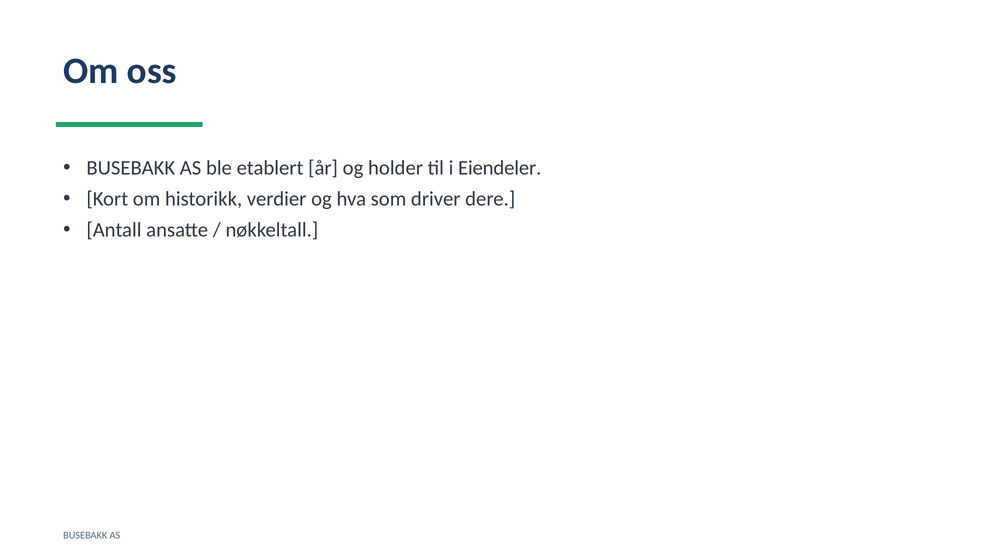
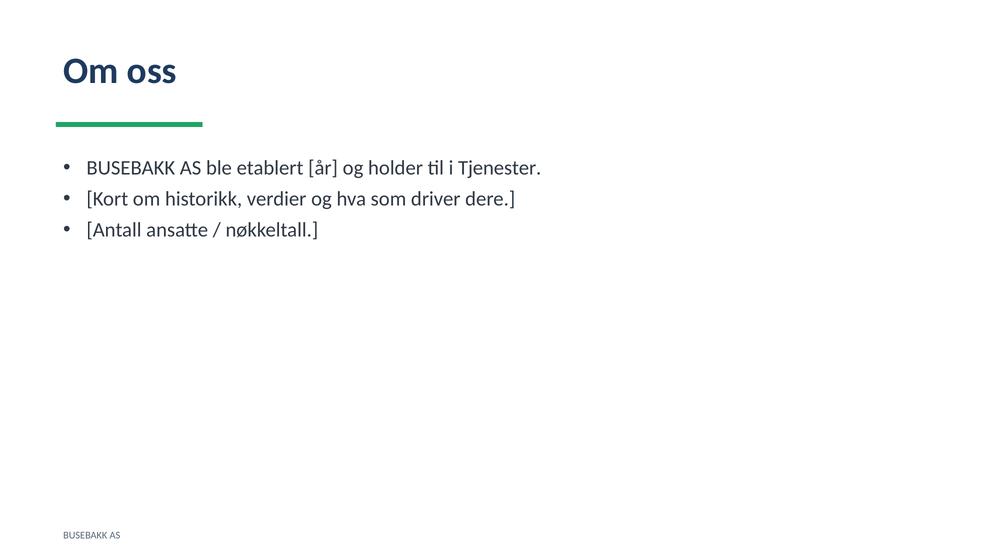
Eiendeler: Eiendeler -> Tjenester
